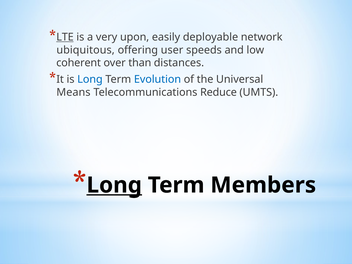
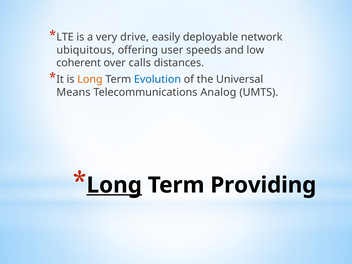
LTE underline: present -> none
upon: upon -> drive
than: than -> calls
Long at (90, 79) colour: blue -> orange
Reduce: Reduce -> Analog
Members: Members -> Providing
